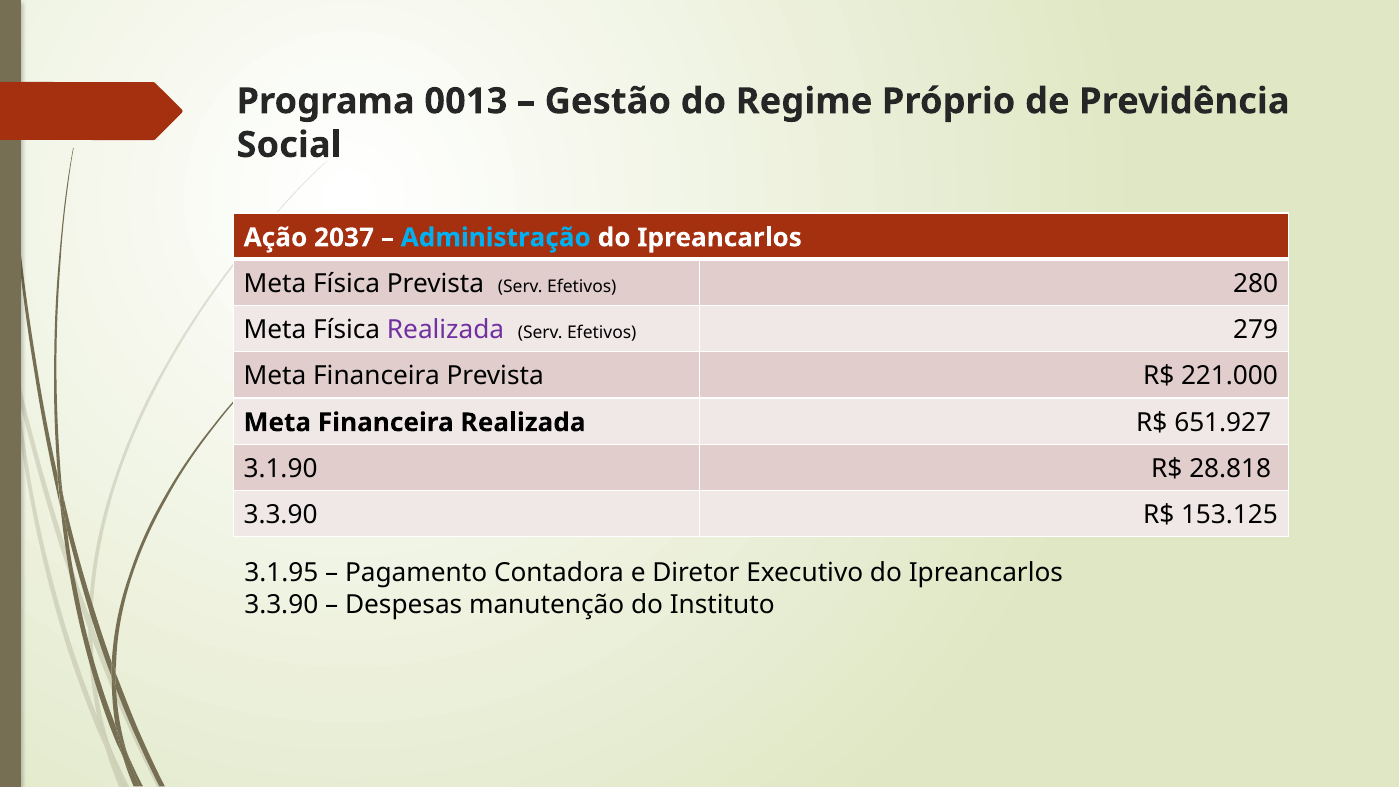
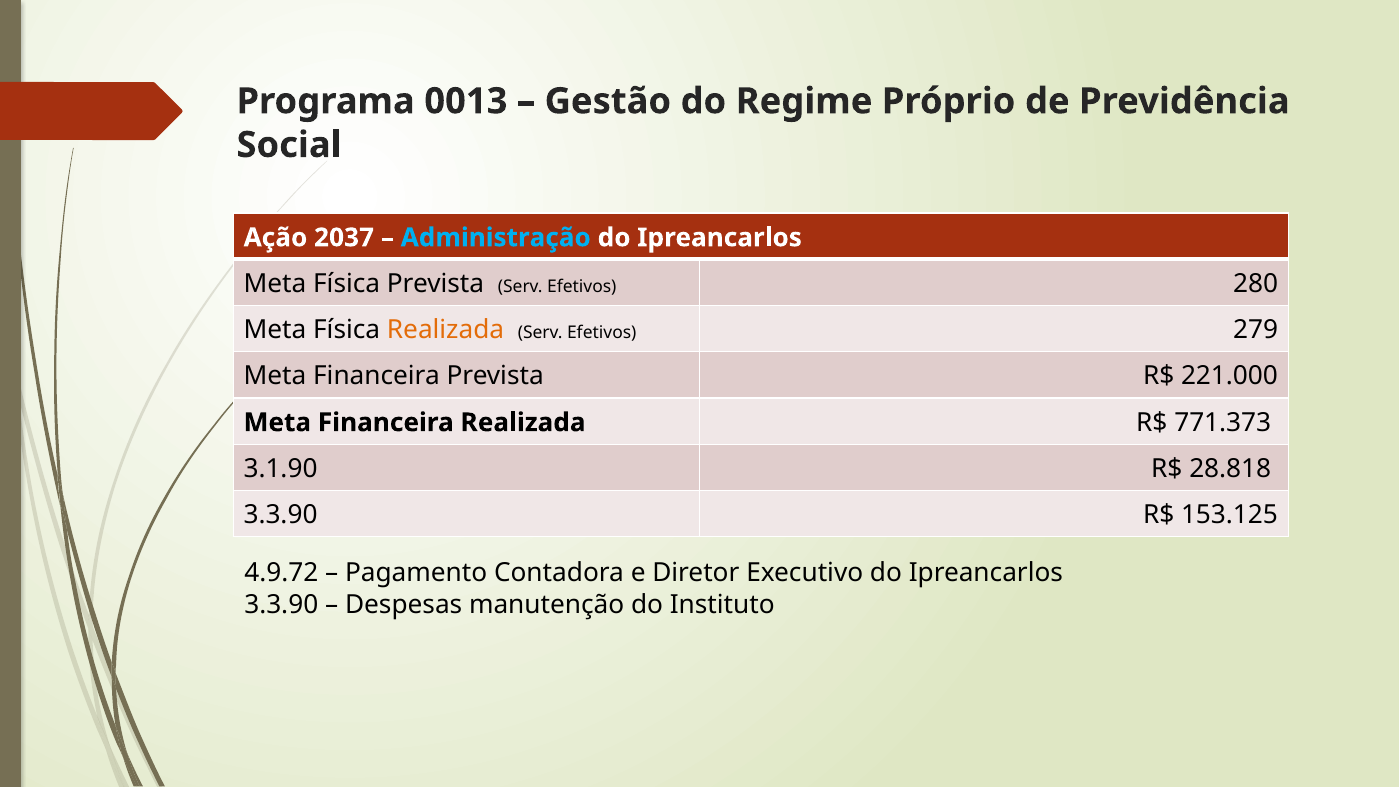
Realizada at (446, 330) colour: purple -> orange
651.927: 651.927 -> 771.373
3.1.95: 3.1.95 -> 4.9.72
